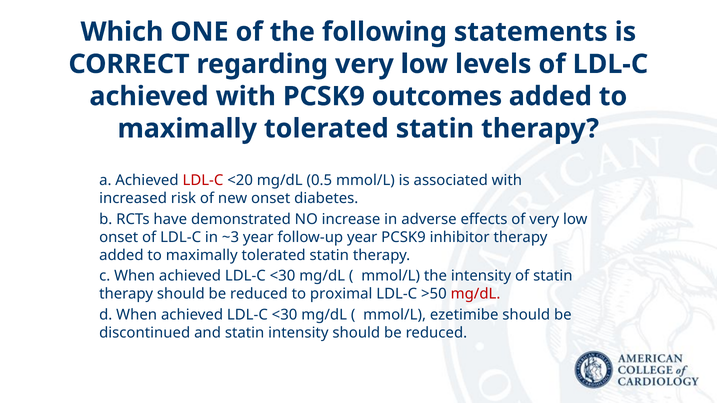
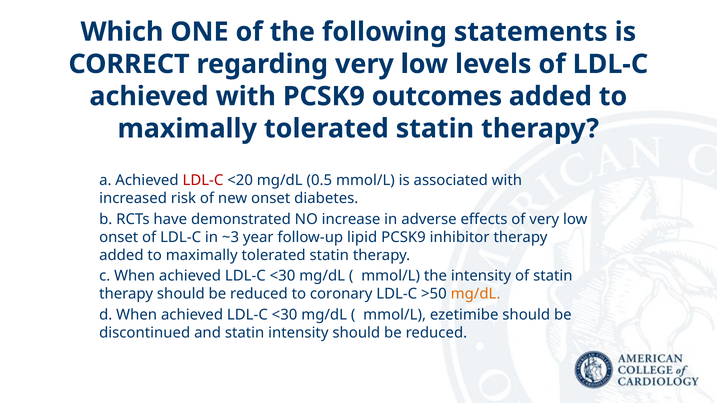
follow-up year: year -> lipid
proximal: proximal -> coronary
mg/dL at (476, 294) colour: red -> orange
